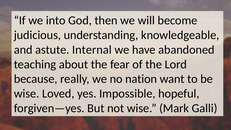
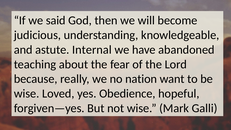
into: into -> said
Impossible: Impossible -> Obedience
